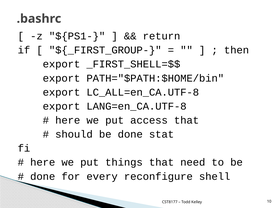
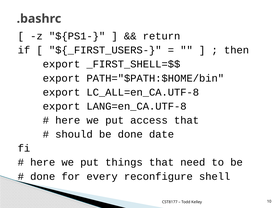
${_FIRST_GROUP-: ${_FIRST_GROUP- -> ${_FIRST_USERS-
stat: stat -> date
